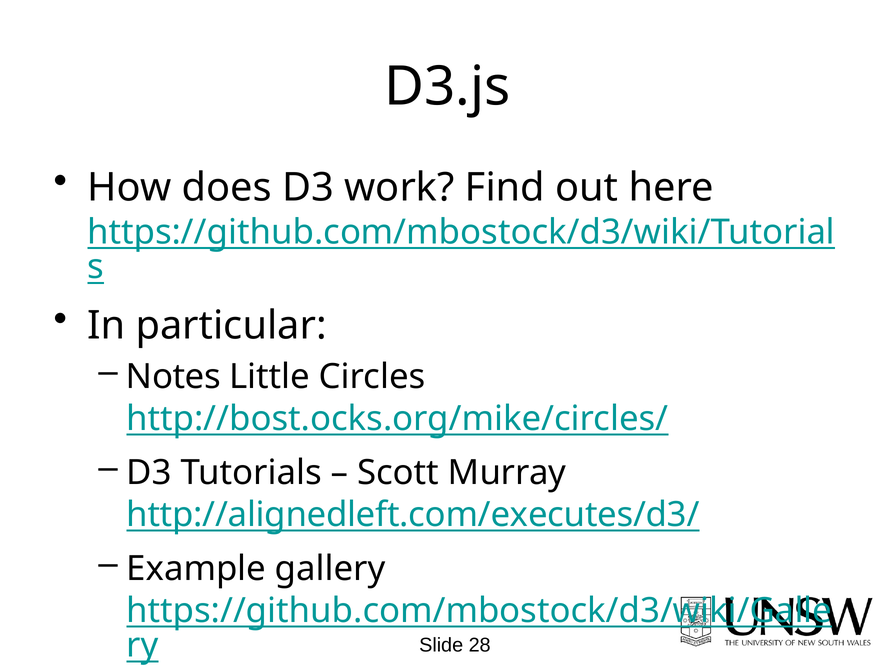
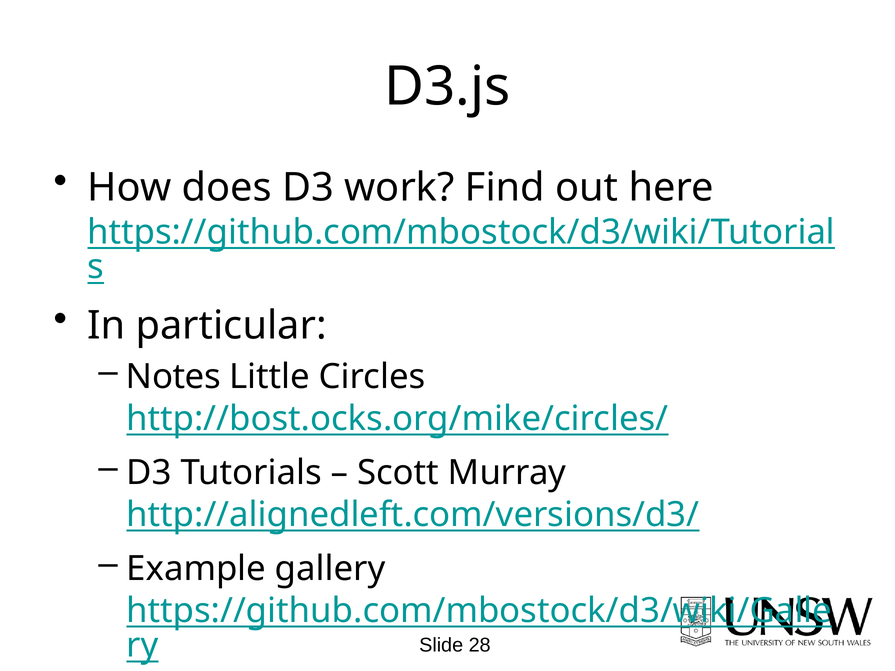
http://alignedleft.com/executes/d3/: http://alignedleft.com/executes/d3/ -> http://alignedleft.com/versions/d3/
